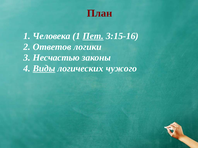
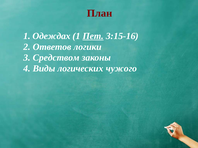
Человека: Человека -> Одеждах
Несчастью: Несчастью -> Средством
Виды underline: present -> none
